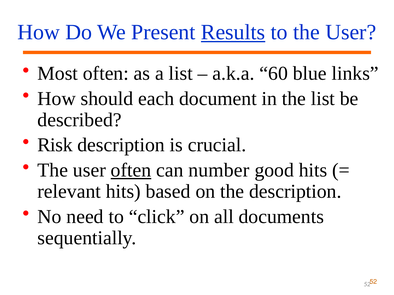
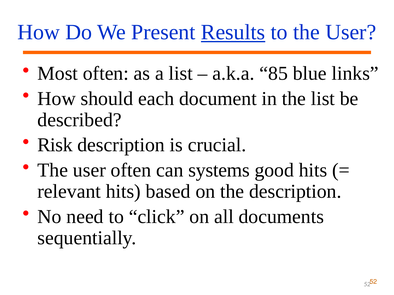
60: 60 -> 85
often at (131, 170) underline: present -> none
number: number -> systems
